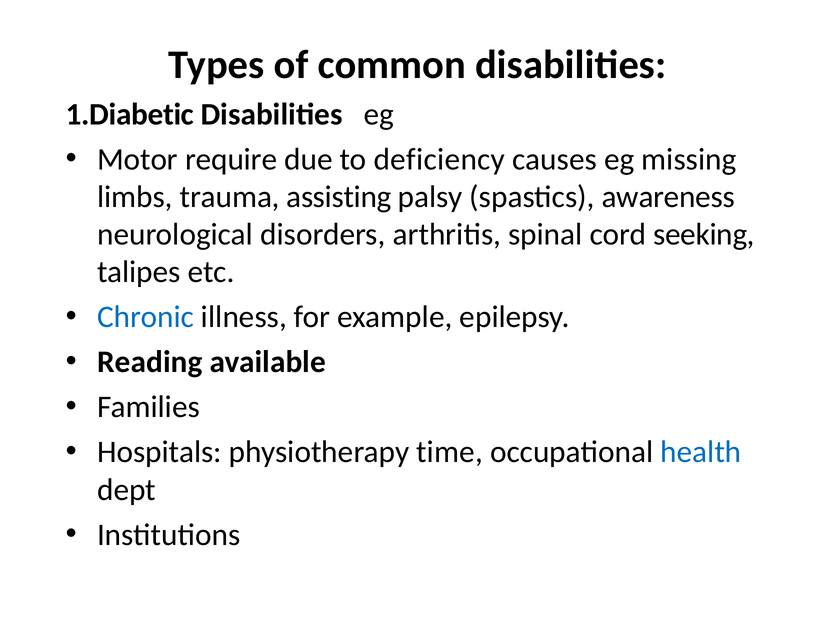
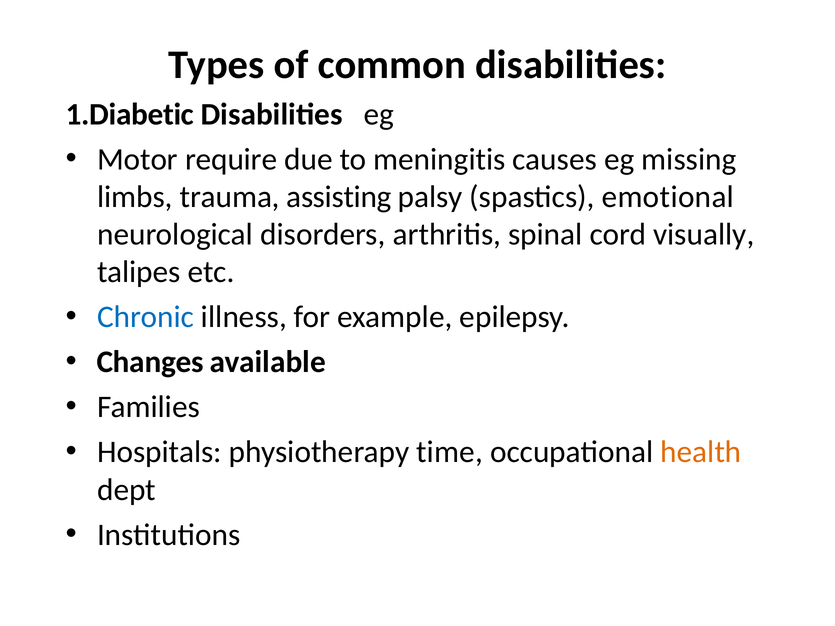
deficiency: deficiency -> meningitis
awareness: awareness -> emotional
seeking: seeking -> visually
Reading: Reading -> Changes
health colour: blue -> orange
